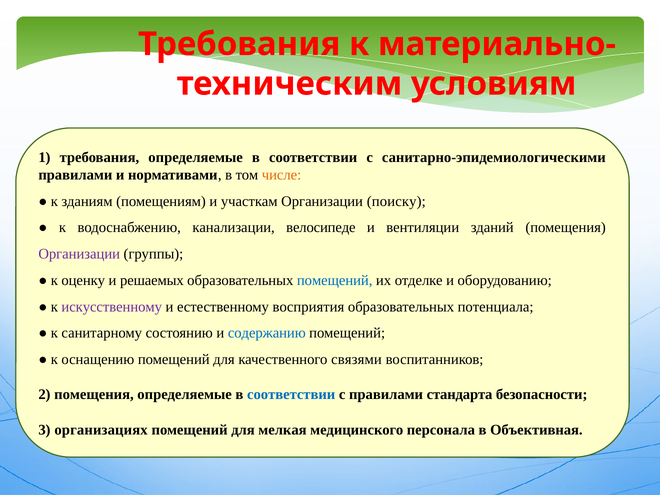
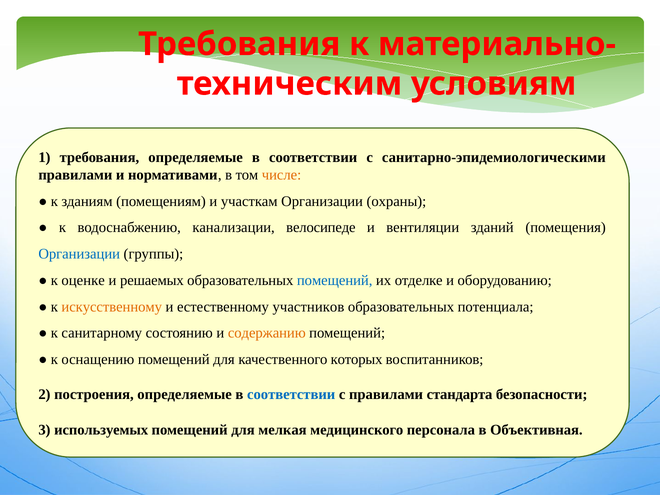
поиску: поиску -> охраны
Организации at (79, 254) colour: purple -> blue
оценку: оценку -> оценке
искусственному colour: purple -> orange
восприятия: восприятия -> участников
содержанию colour: blue -> orange
связями: связями -> которых
2 помещения: помещения -> построения
организациях: организациях -> используемых
